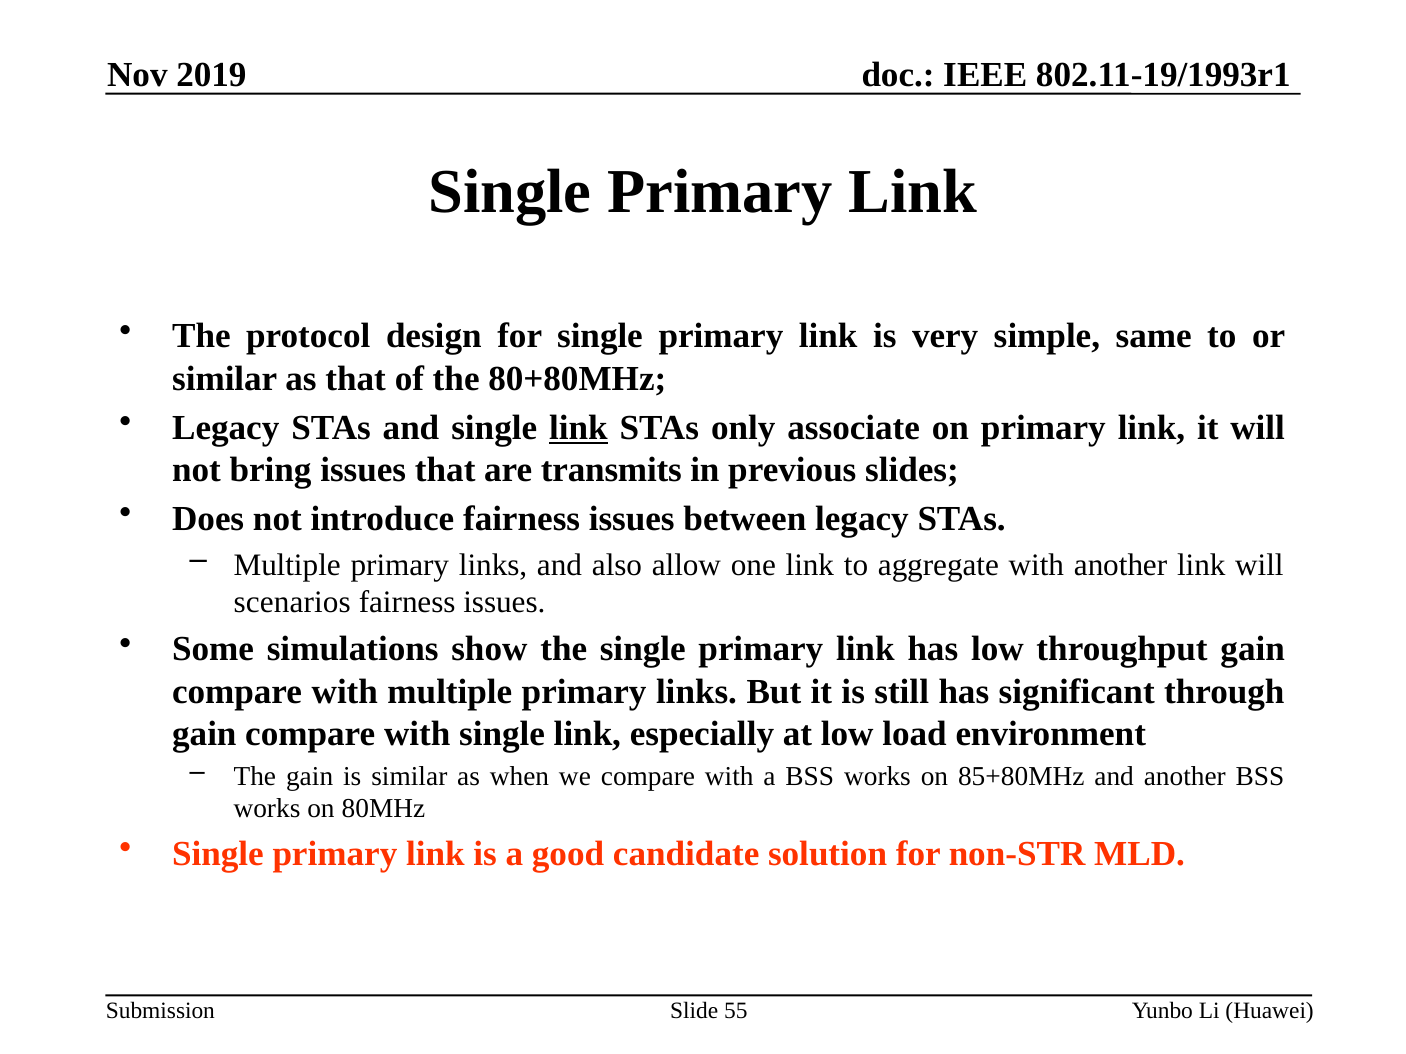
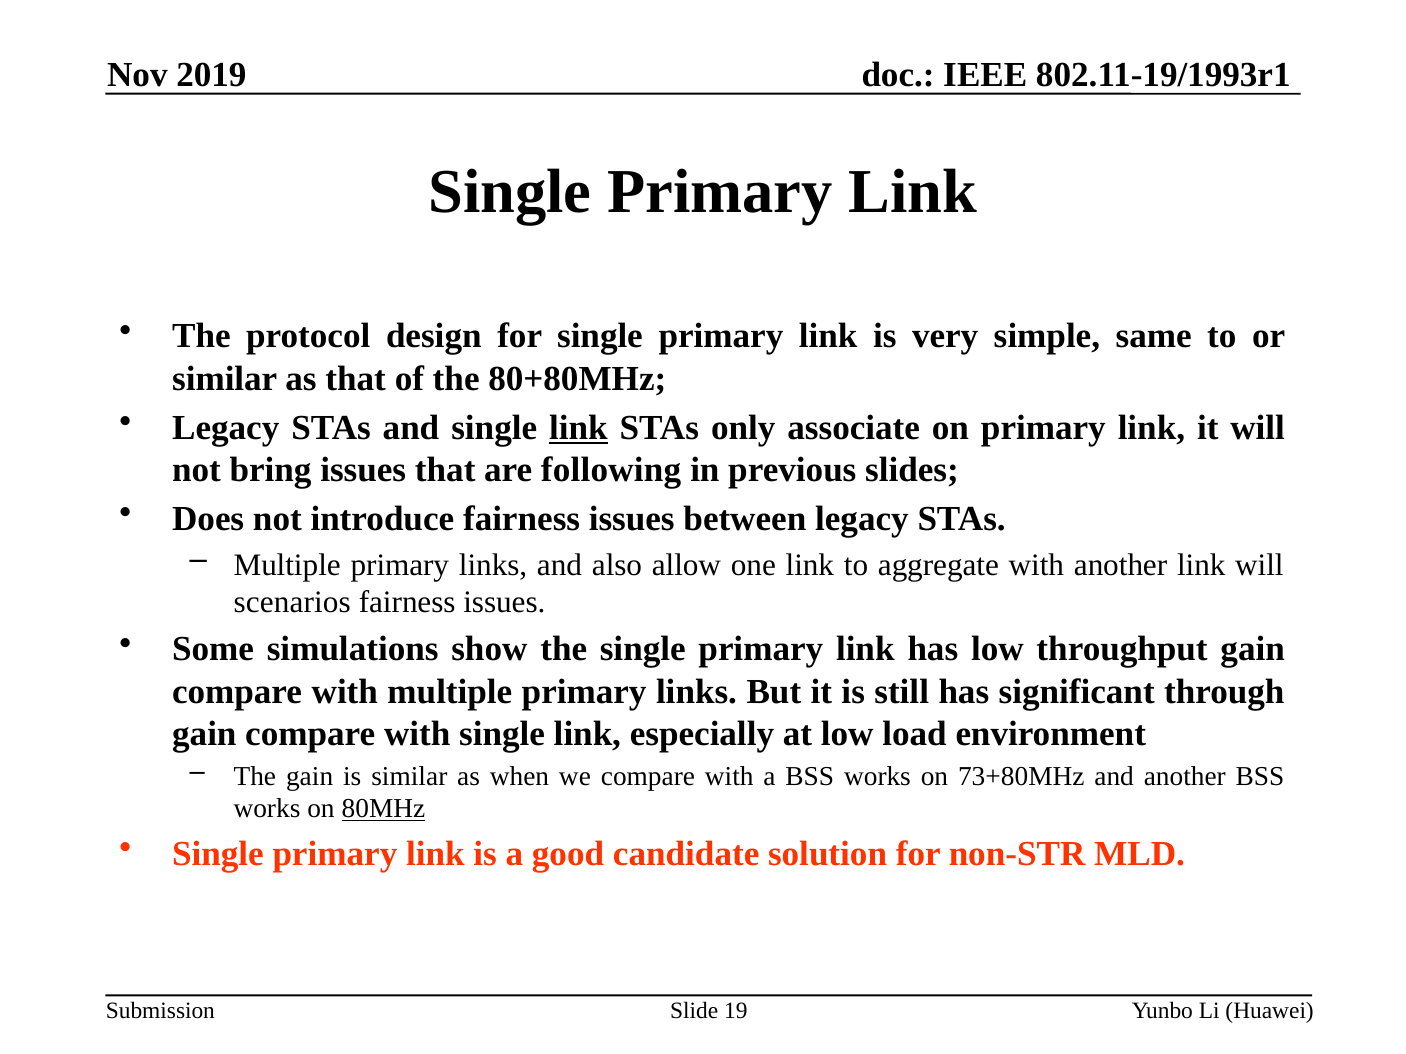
transmits: transmits -> following
85+80MHz: 85+80MHz -> 73+80MHz
80MHz underline: none -> present
55: 55 -> 19
